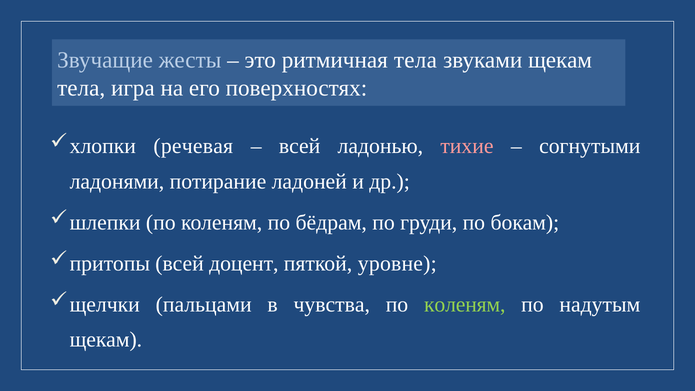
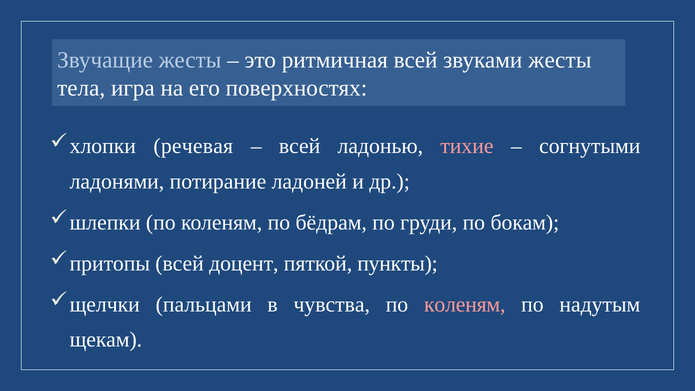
ритмичная тела: тела -> всей
звуками щекам: щекам -> жесты
уровне: уровне -> пункты
коленям at (465, 304) colour: light green -> pink
